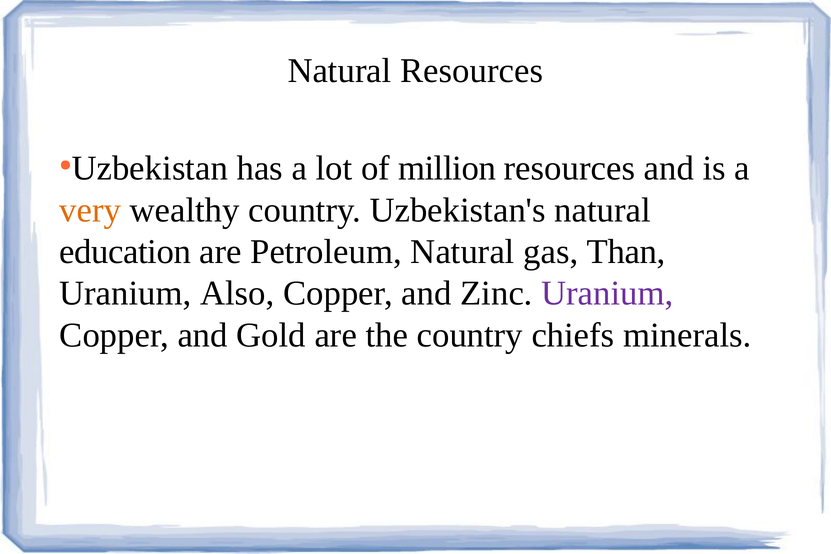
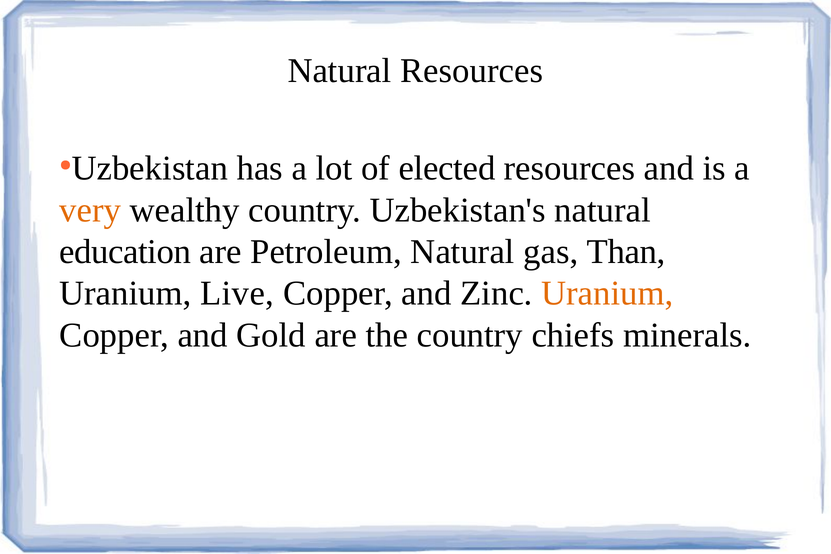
million: million -> elected
Also: Also -> Live
Uranium at (607, 293) colour: purple -> orange
